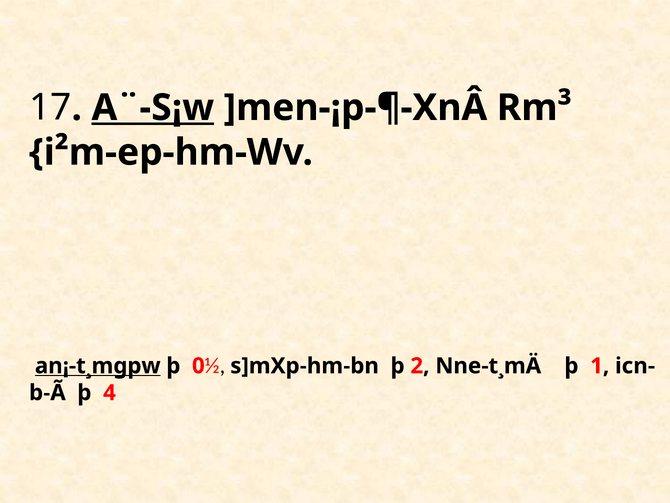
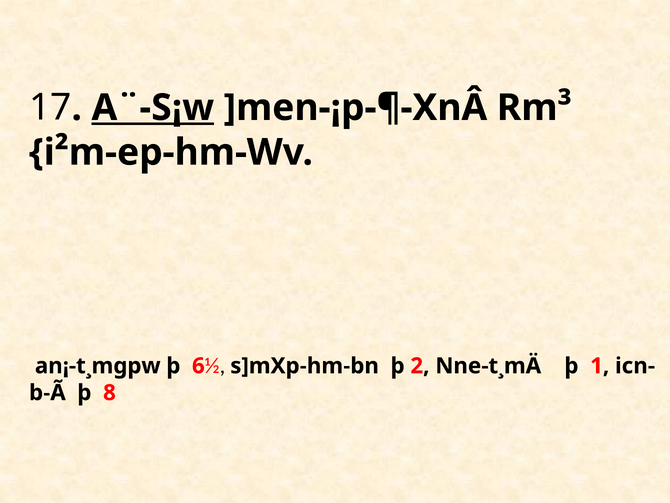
an¡-t¸mgpw underline: present -> none
0: 0 -> 6
4: 4 -> 8
